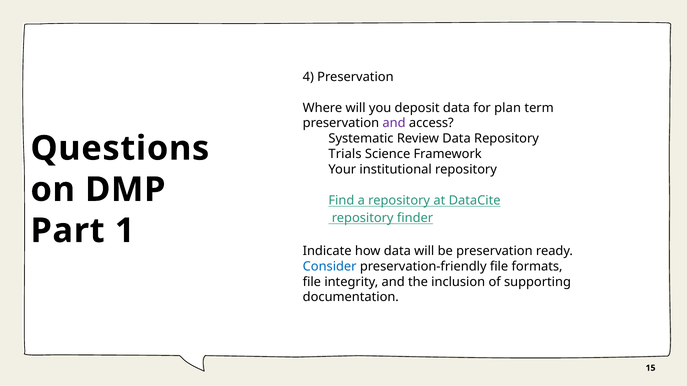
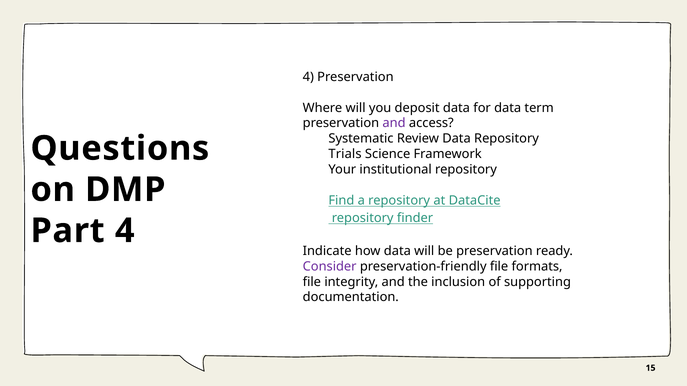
for plan: plan -> data
Part 1: 1 -> 4
Consider colour: blue -> purple
